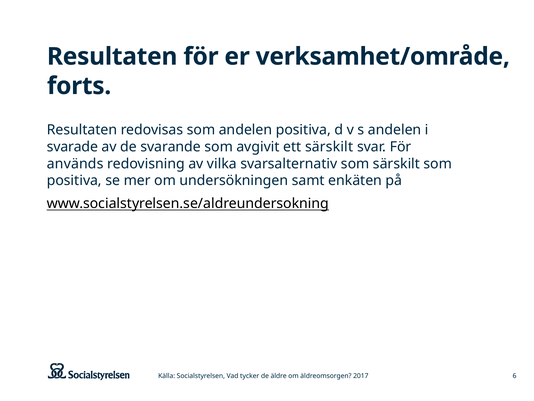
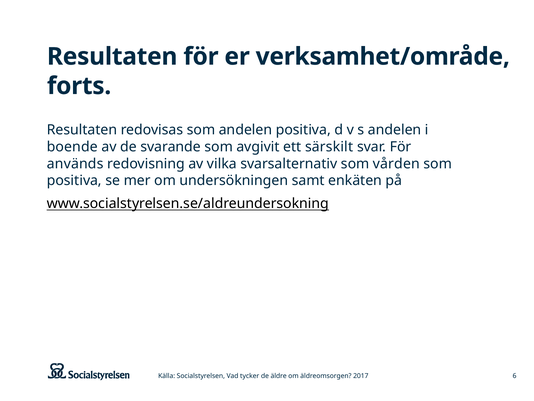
svarade: svarade -> boende
som särskilt: särskilt -> vården
